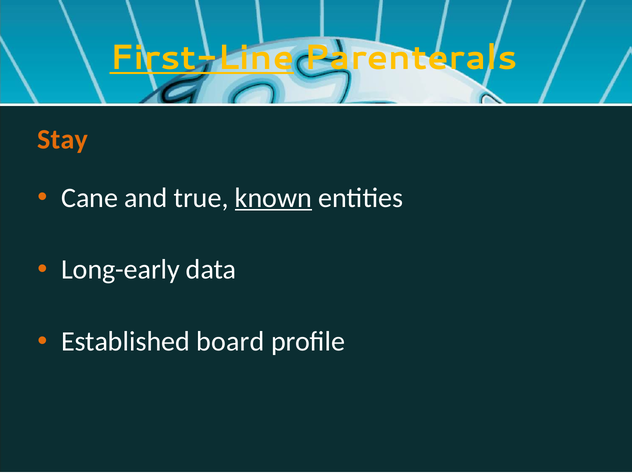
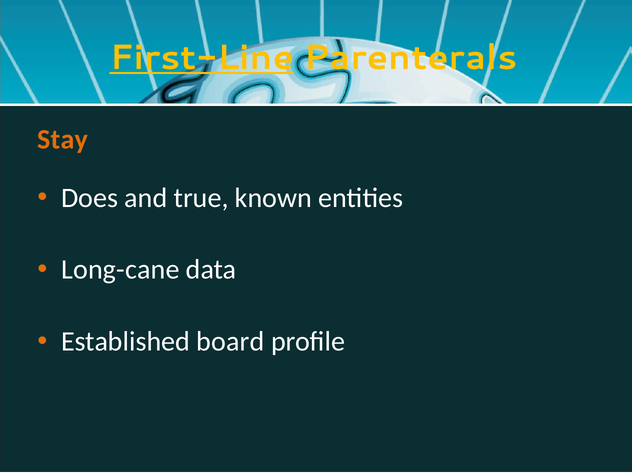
Cane: Cane -> Does
known underline: present -> none
Long-early: Long-early -> Long-cane
